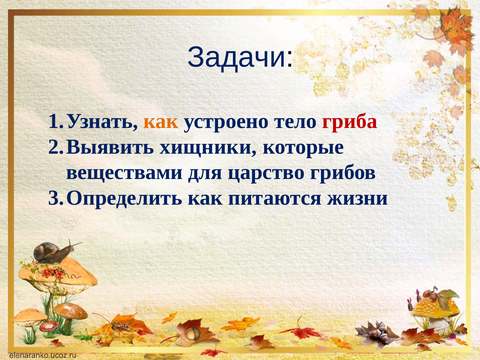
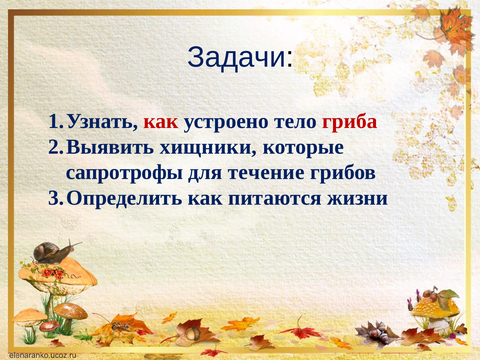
как at (161, 121) colour: orange -> red
веществами: веществами -> сапротрофы
царство: царство -> течение
